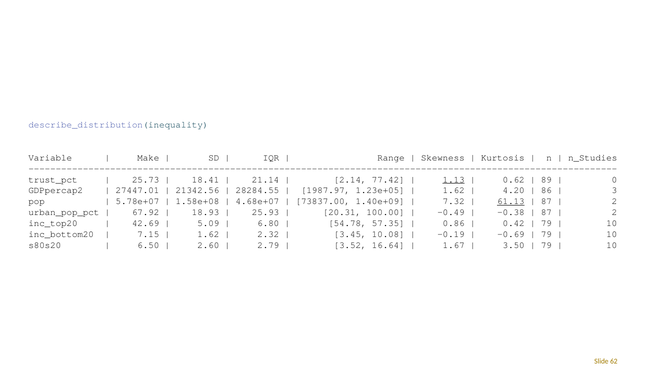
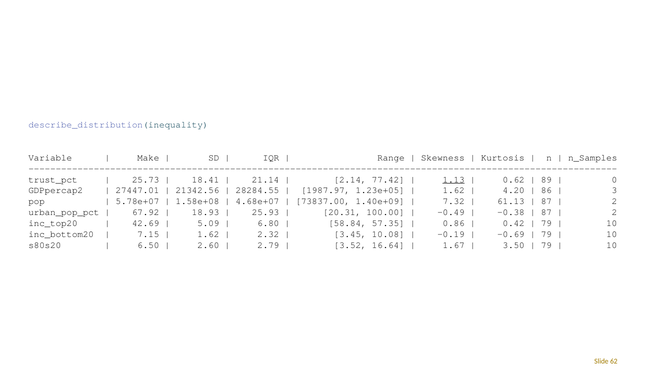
n_Studies: n_Studies -> n_Samples
61.13 underline: present -> none
54.78: 54.78 -> 58.84
